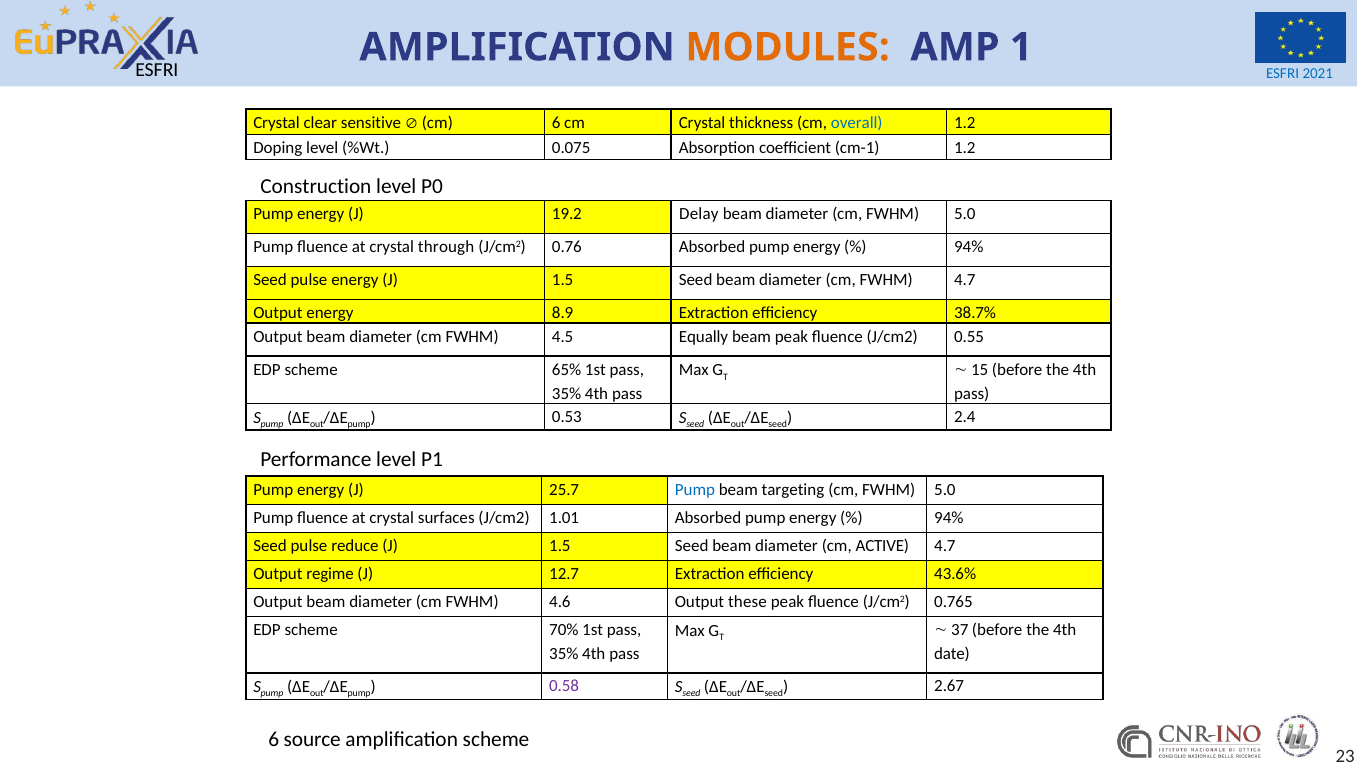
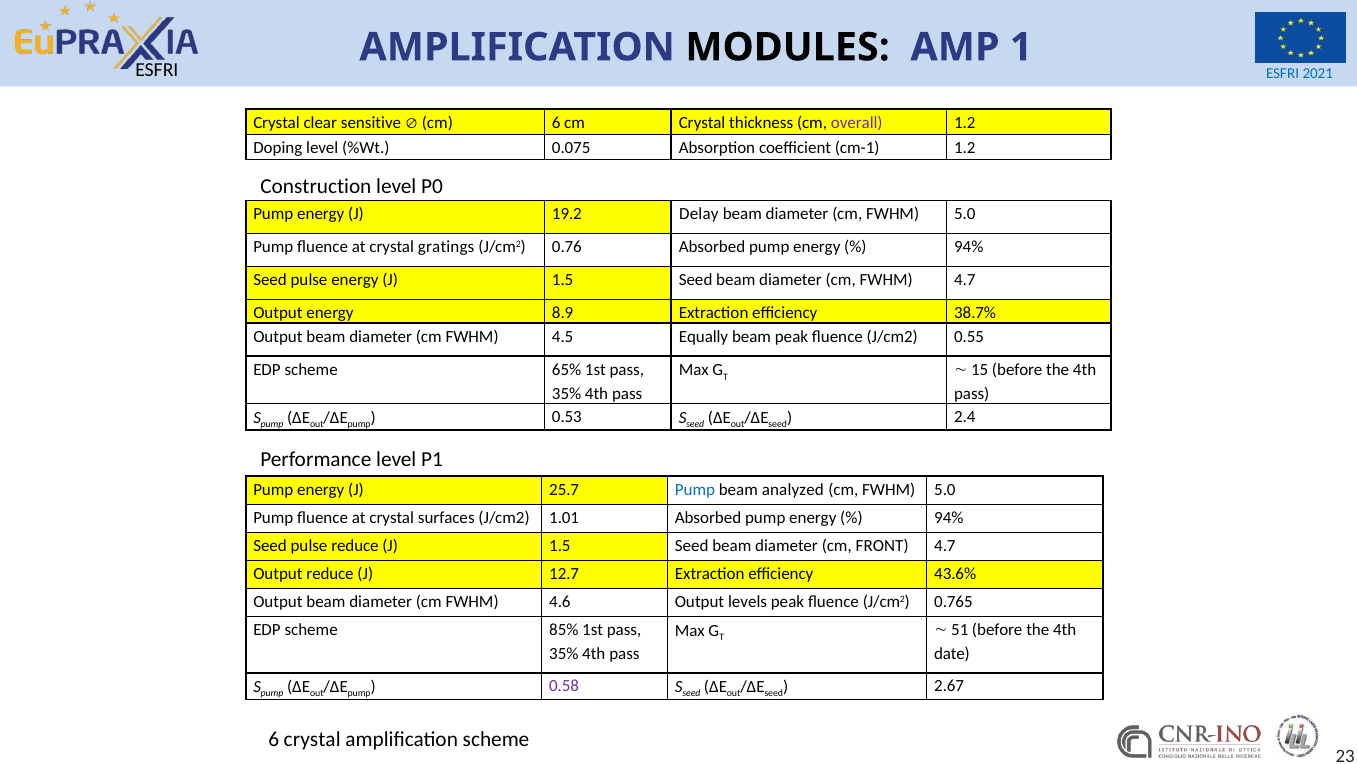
MODULES colour: orange -> black
overall colour: blue -> purple
through: through -> gratings
targeting: targeting -> analyzed
ACTIVE: ACTIVE -> FRONT
Output regime: regime -> reduce
these: these -> levels
70%: 70% -> 85%
37: 37 -> 51
6 source: source -> crystal
